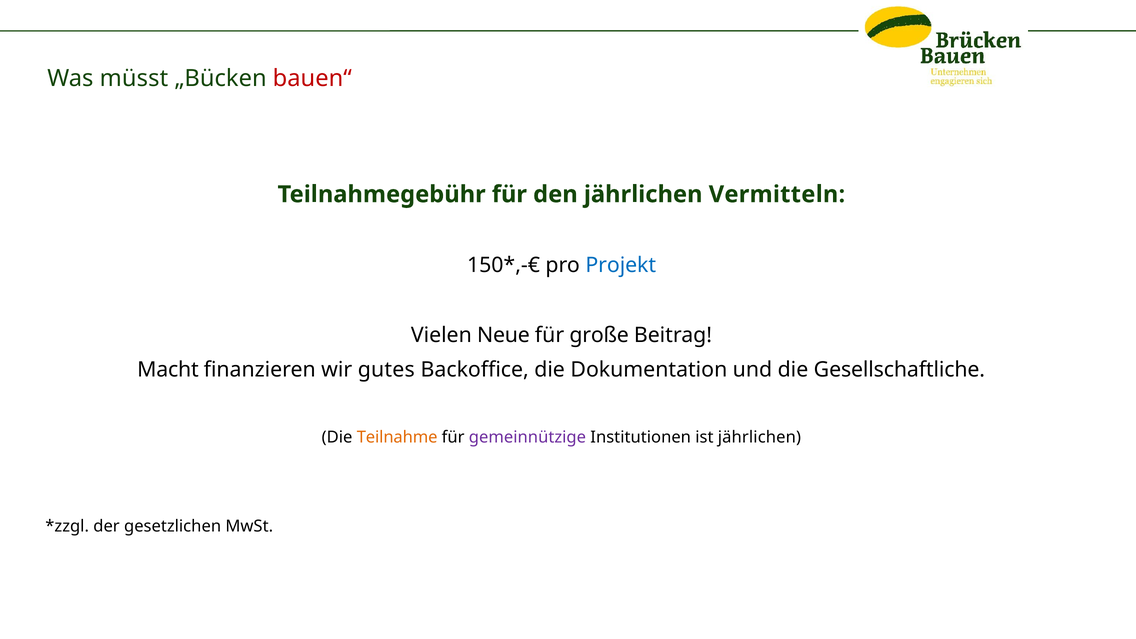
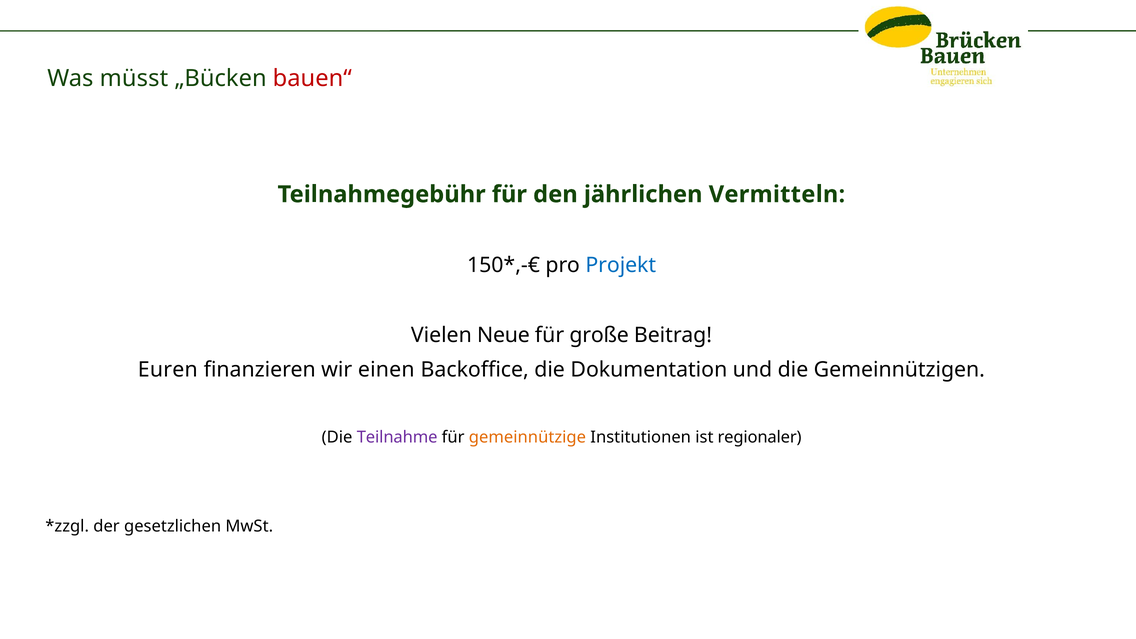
Macht: Macht -> Euren
gutes: gutes -> einen
Gesellschaftliche: Gesellschaftliche -> Gemeinnützigen
Teilnahme colour: orange -> purple
gemeinnützige colour: purple -> orange
ist jährlichen: jährlichen -> regionaler
